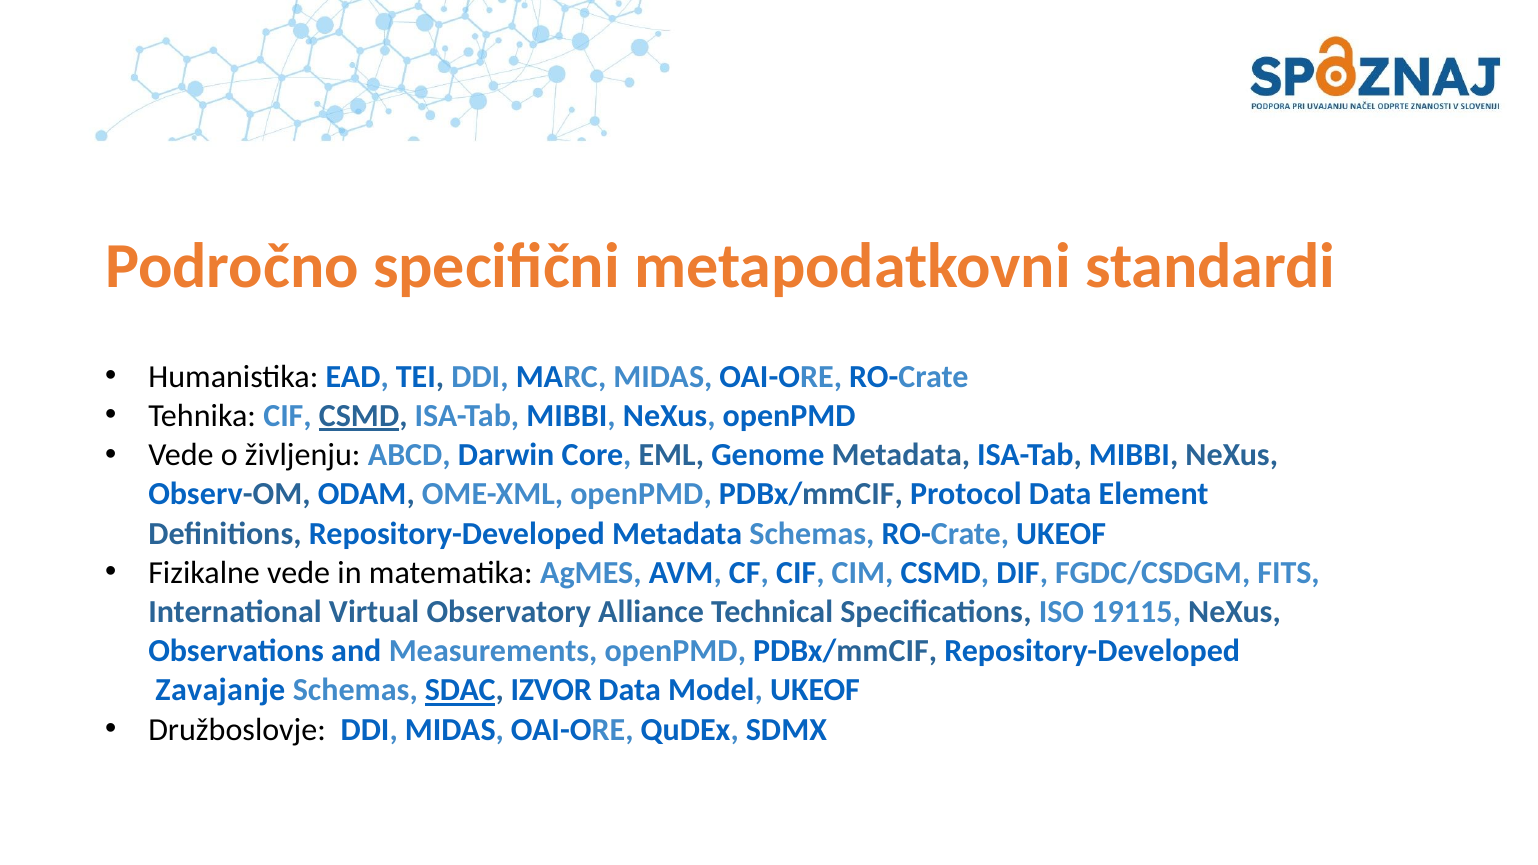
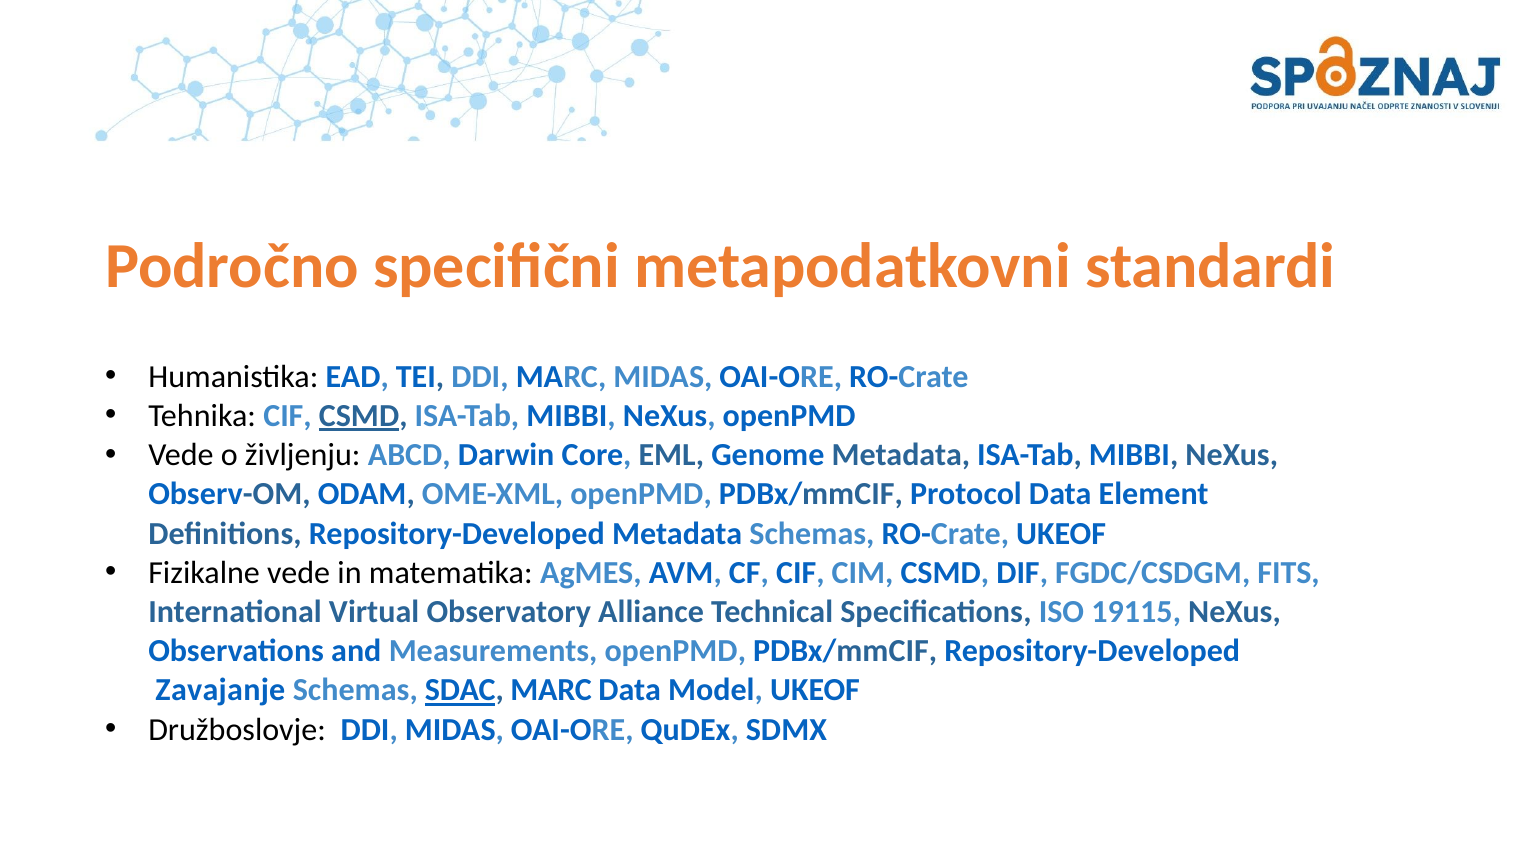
SDAC IZVOR: IZVOR -> MARC
